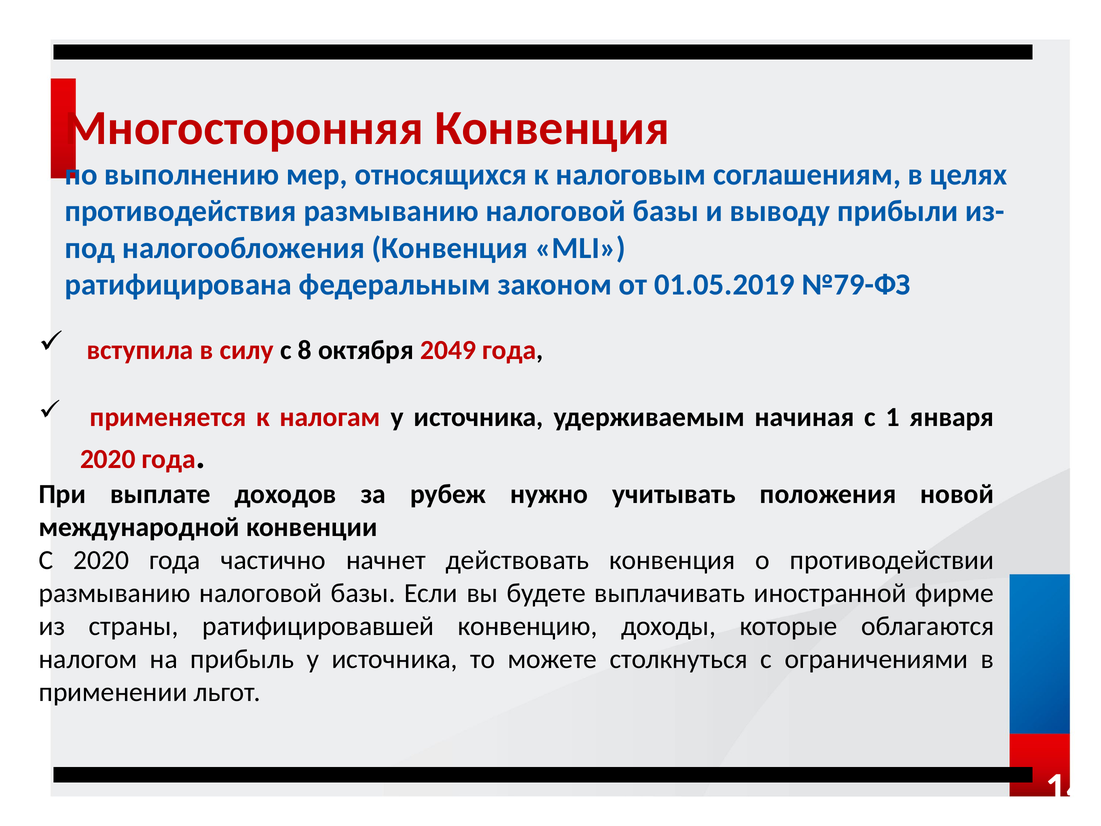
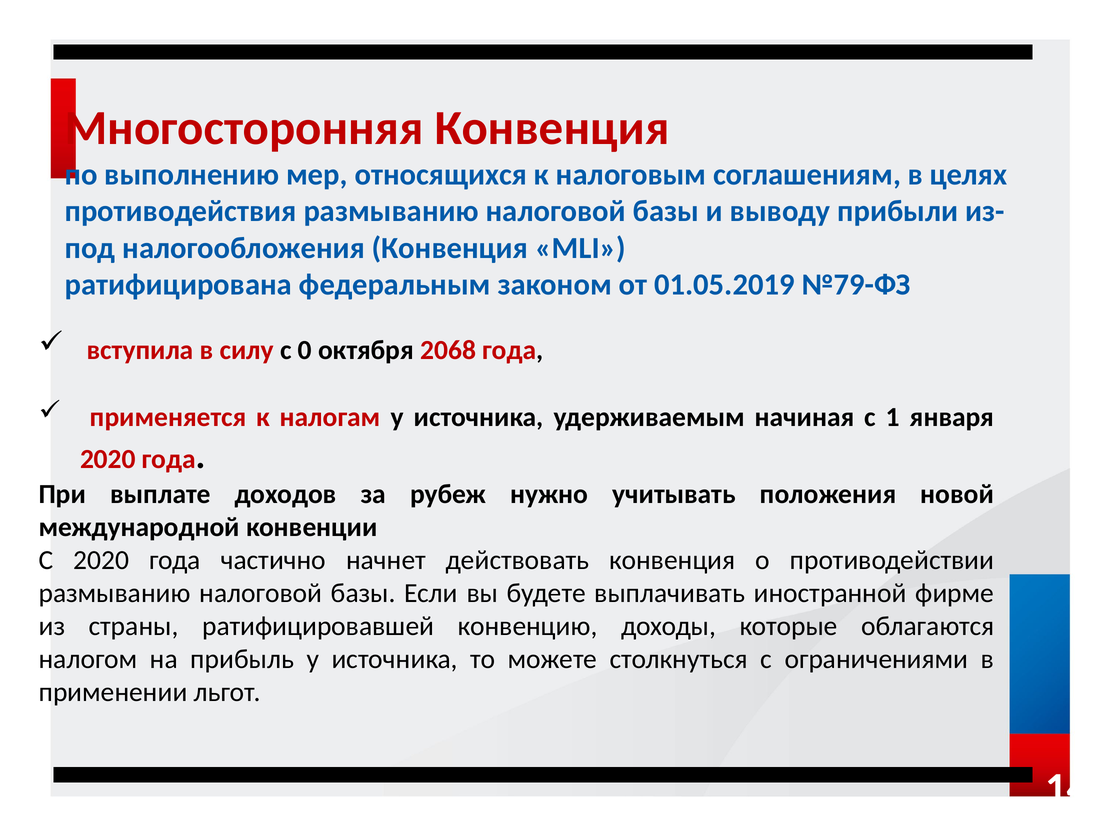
8: 8 -> 0
2049: 2049 -> 2068
